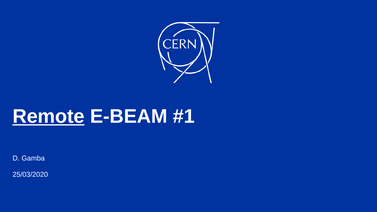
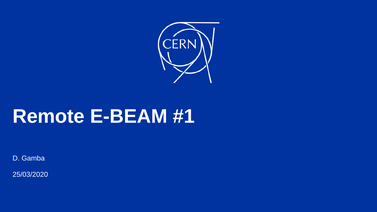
Remote underline: present -> none
